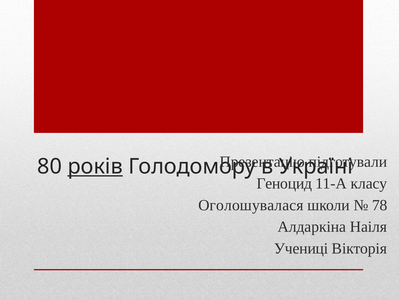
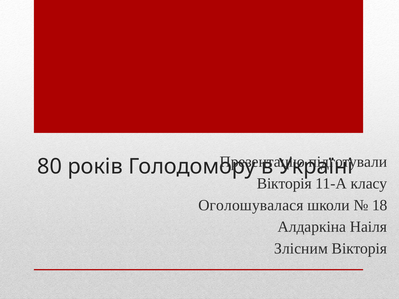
років underline: present -> none
Геноцид at (284, 184): Геноцид -> Вікторія
78: 78 -> 18
Учениці: Учениці -> Злісним
